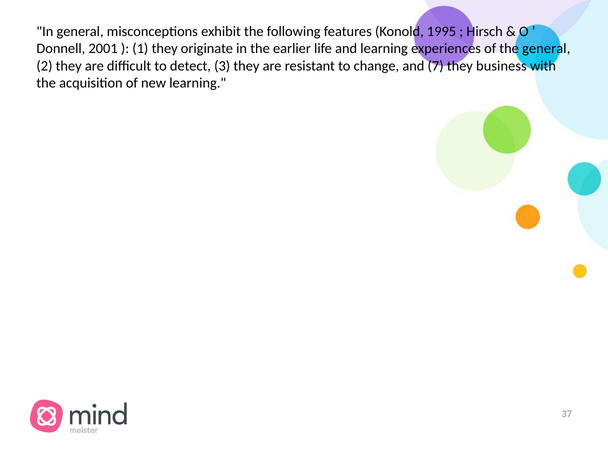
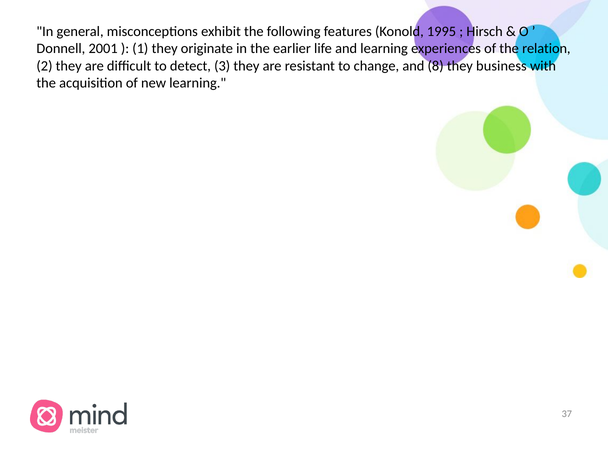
the general: general -> relation
7: 7 -> 8
